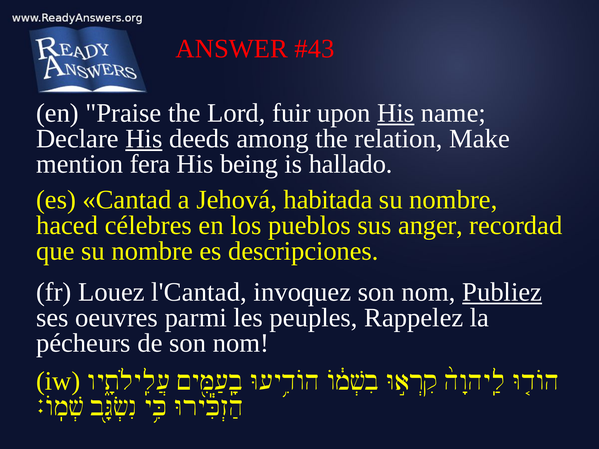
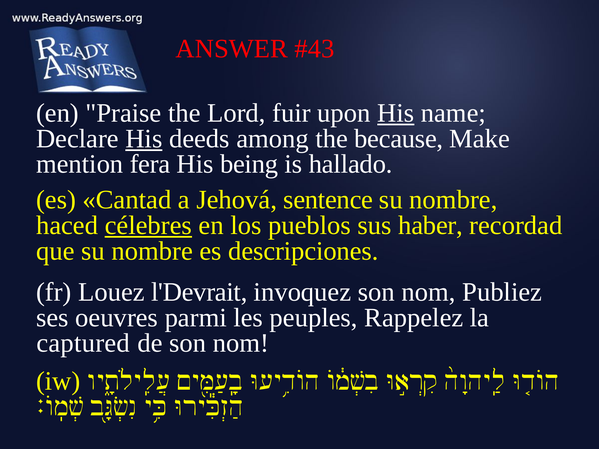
relation: relation -> because
habitada: habitada -> sentence
célebres underline: none -> present
anger: anger -> haber
l'Cantad: l'Cantad -> l'Devrait
Publiez underline: present -> none
pécheurs: pécheurs -> captured
